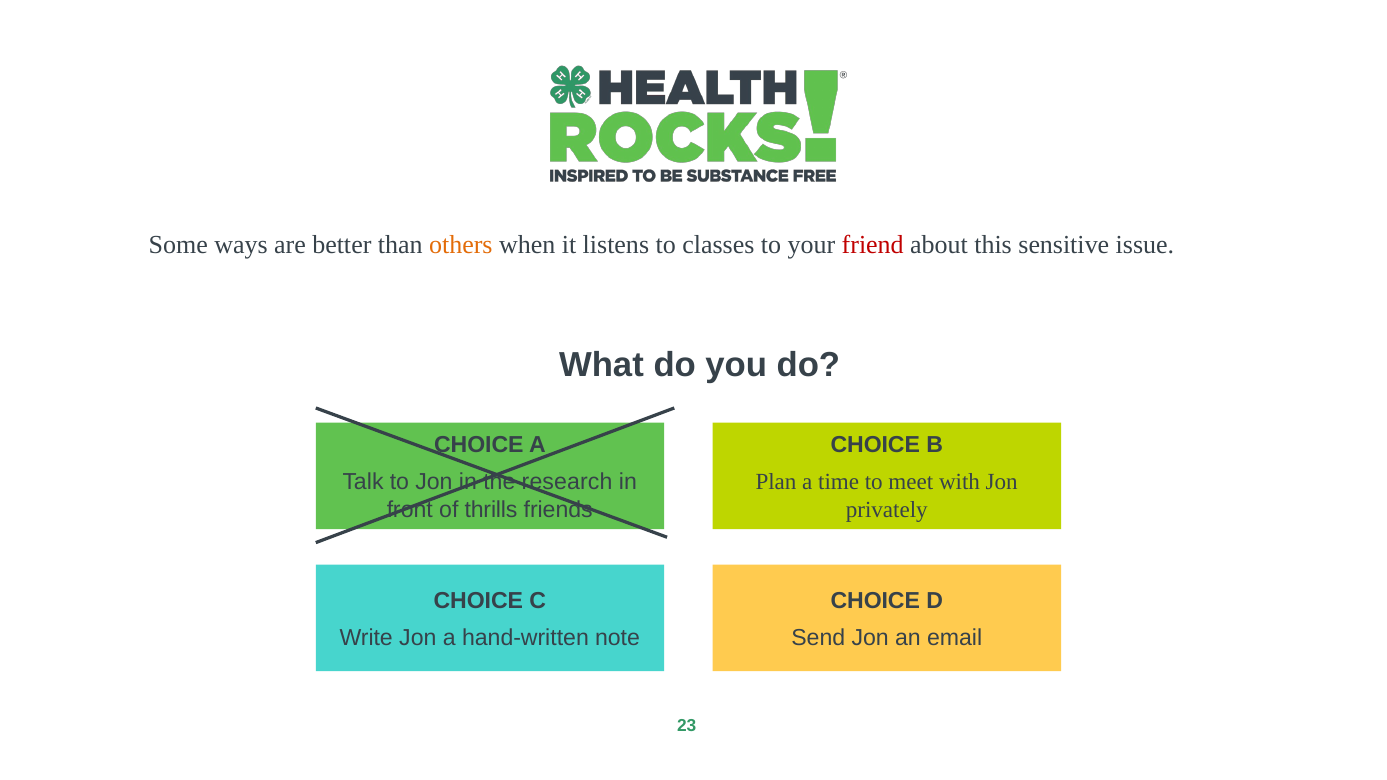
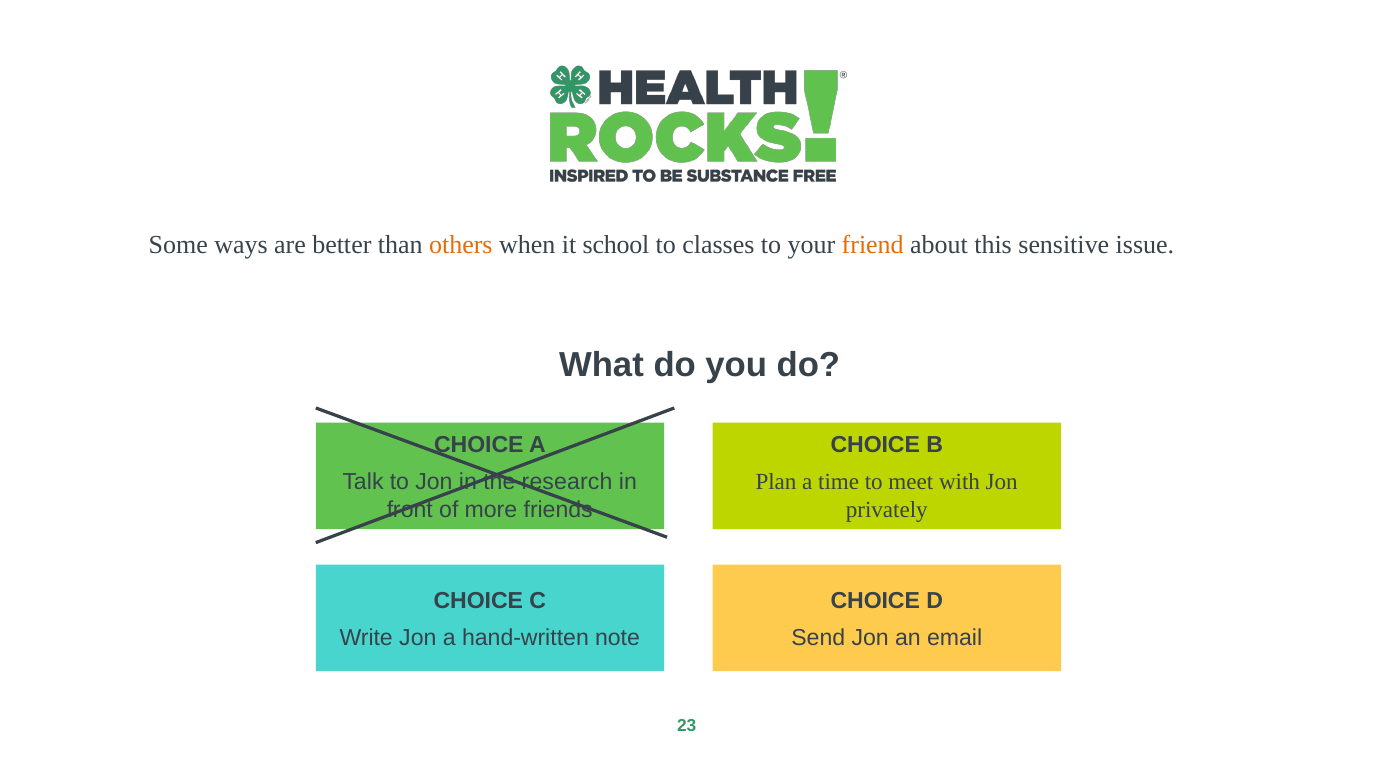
listens: listens -> school
friend colour: red -> orange
thrills: thrills -> more
